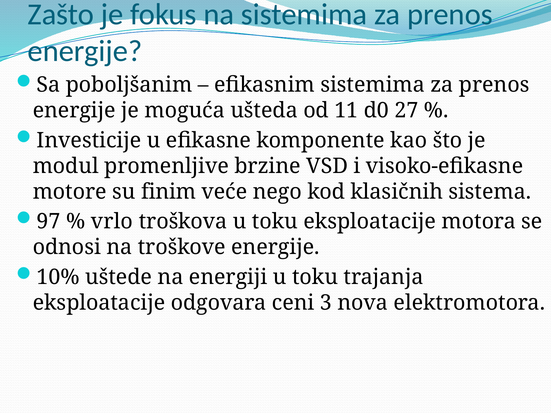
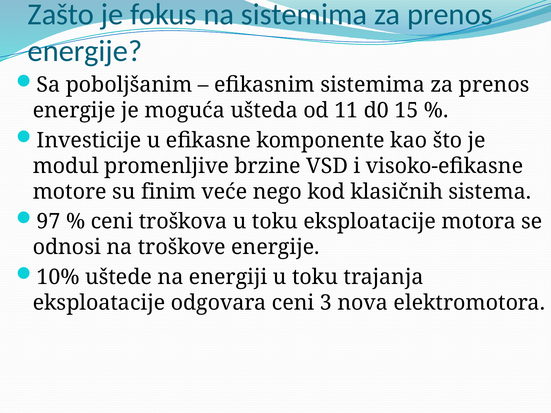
27: 27 -> 15
vrlo at (112, 222): vrlo -> ceni
